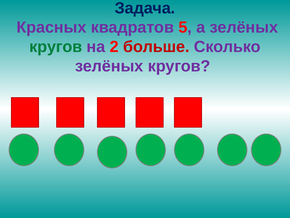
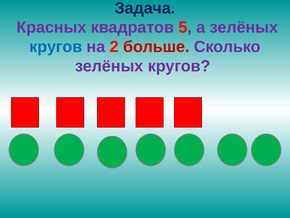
кругов at (56, 47) colour: green -> blue
